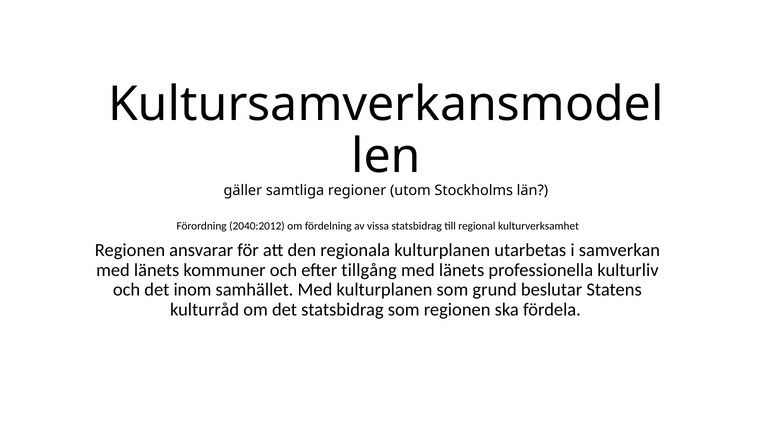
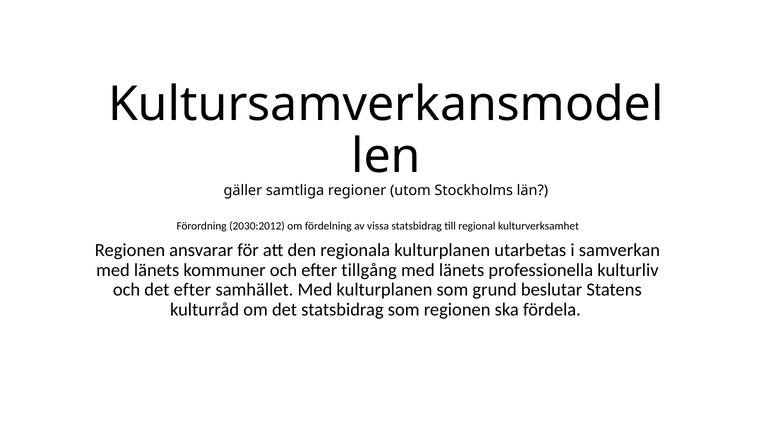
2040:2012: 2040:2012 -> 2030:2012
det inom: inom -> efter
